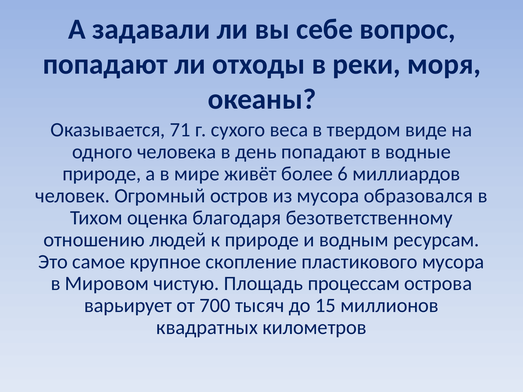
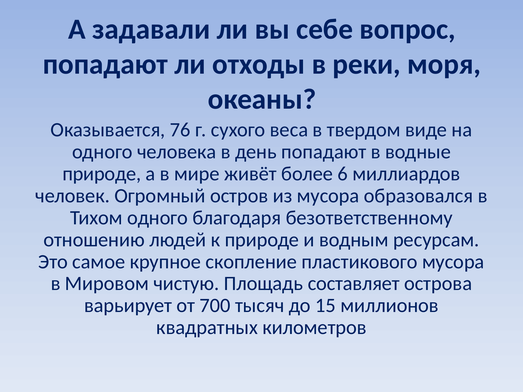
71: 71 -> 76
Тихом оценка: оценка -> одного
процессам: процессам -> составляет
